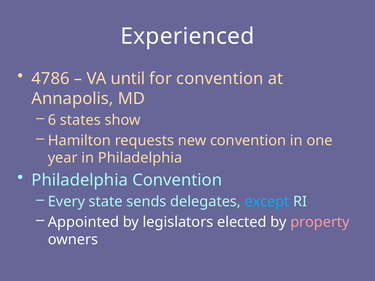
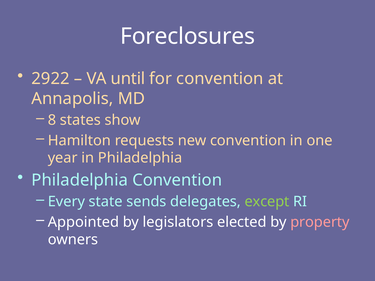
Experienced: Experienced -> Foreclosures
4786: 4786 -> 2922
6: 6 -> 8
except colour: light blue -> light green
